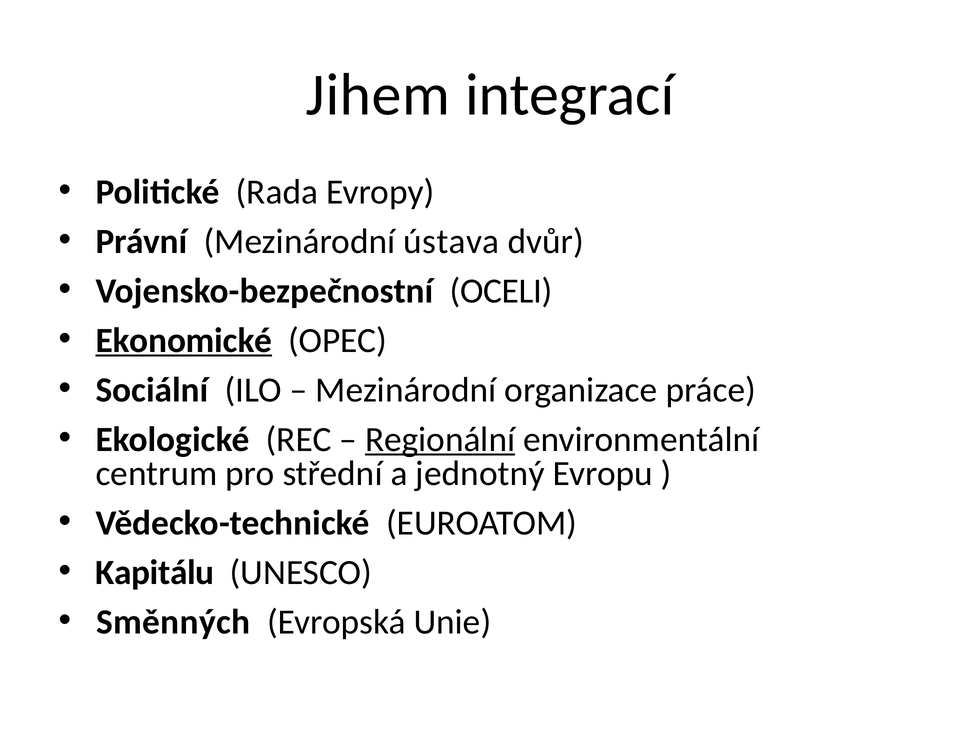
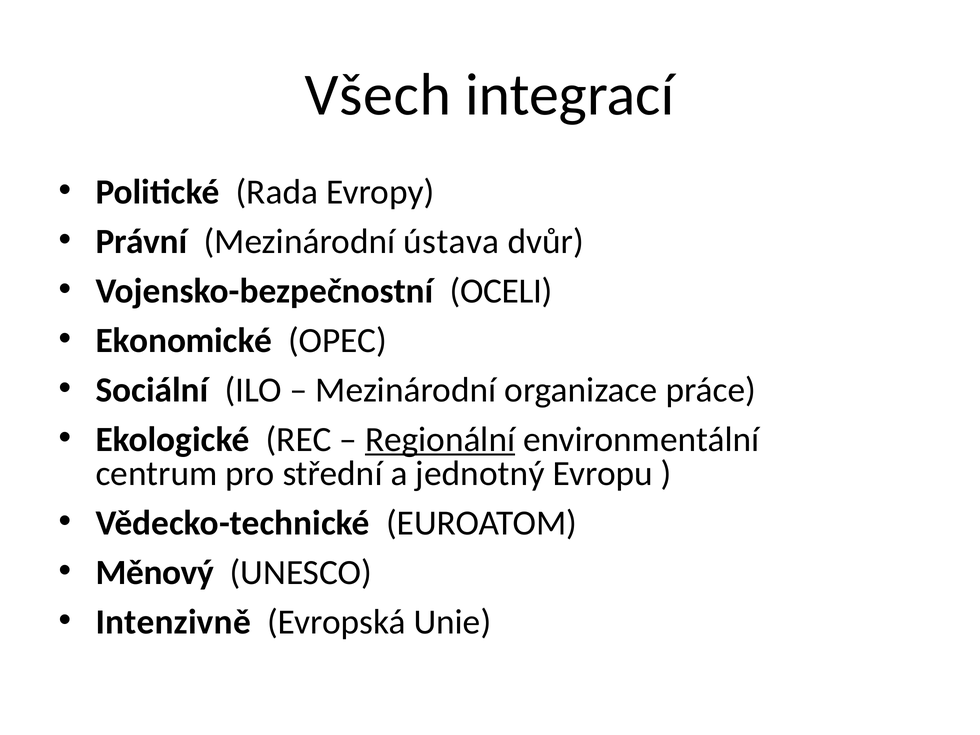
Jihem: Jihem -> Všech
Ekonomické underline: present -> none
Kapitálu: Kapitálu -> Měnový
Směnných: Směnných -> Intenzivně
